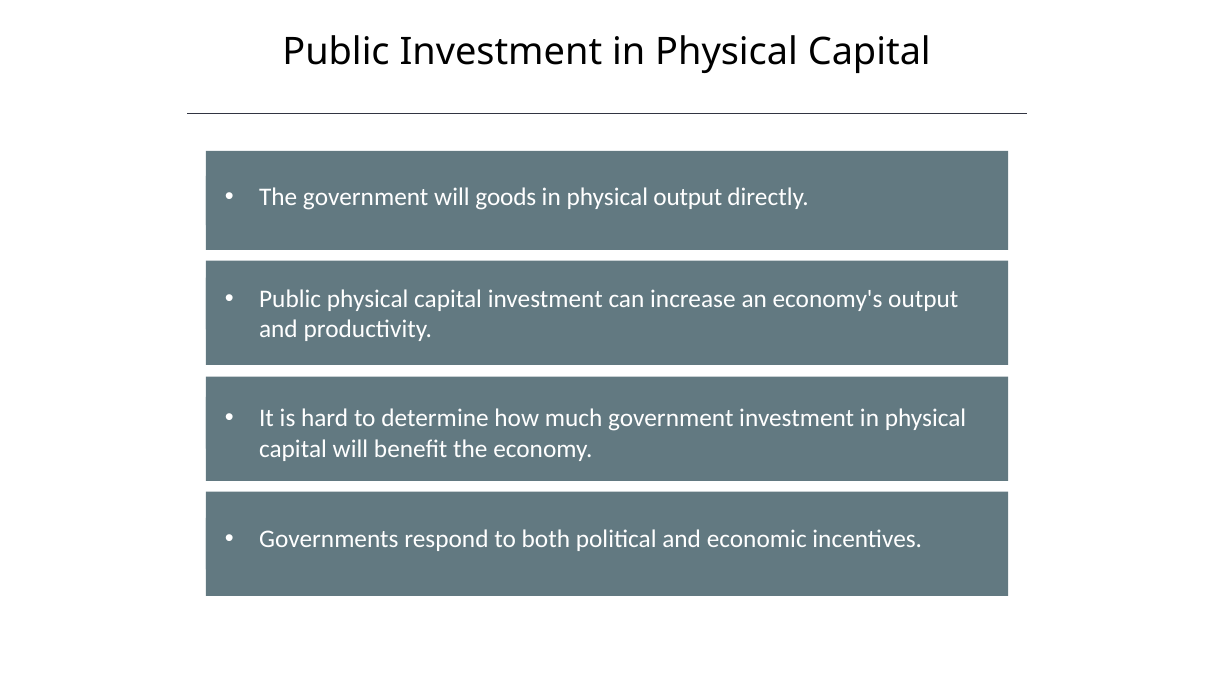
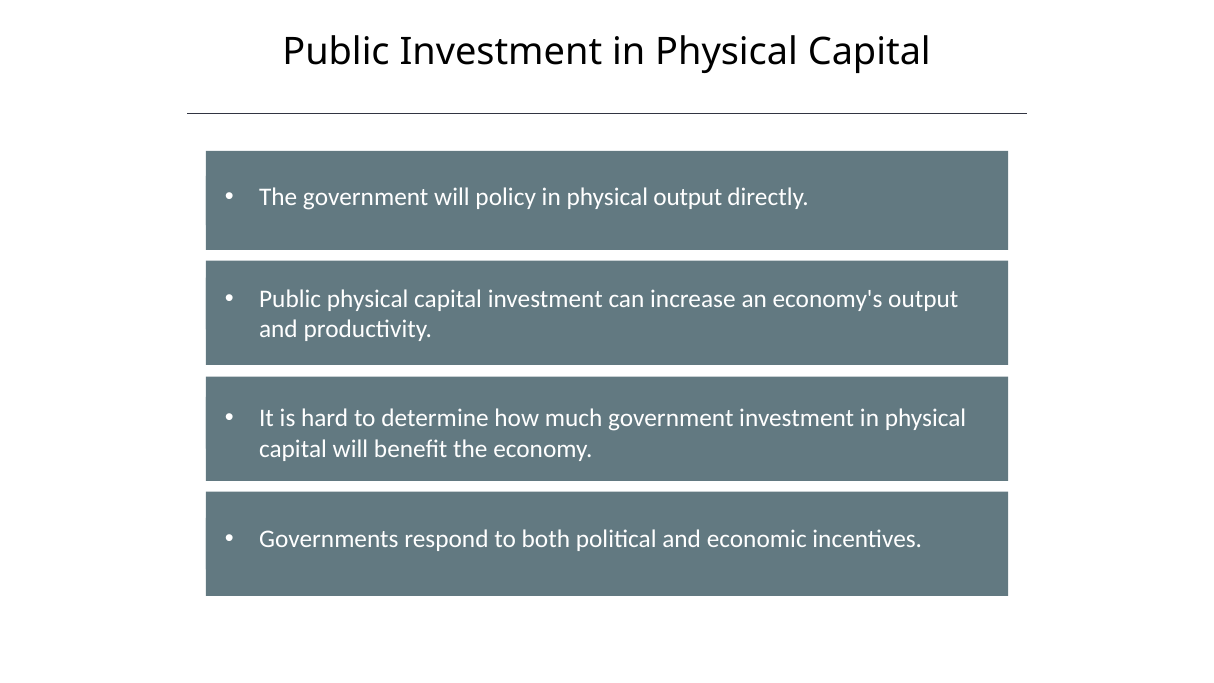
will goods: goods -> policy
